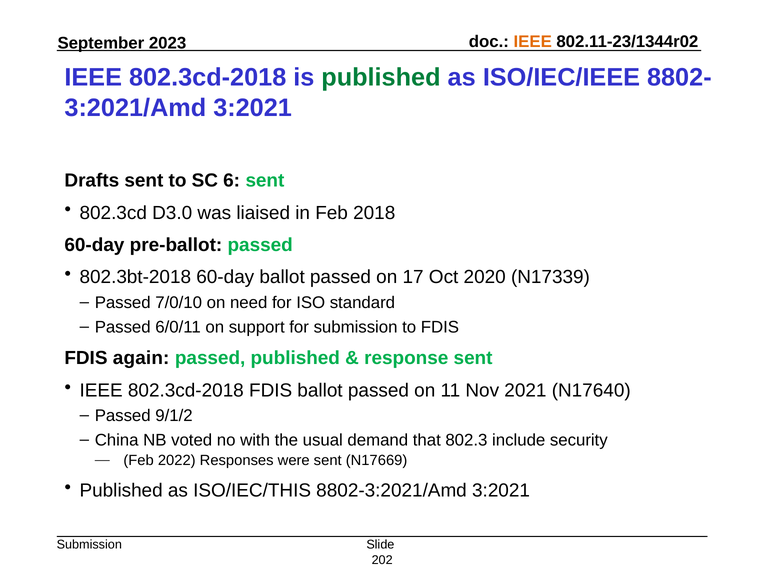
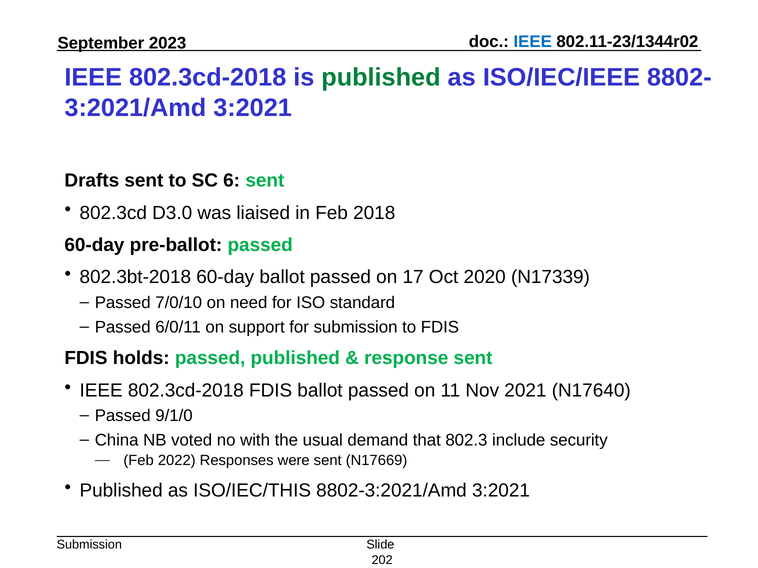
IEEE at (533, 42) colour: orange -> blue
again: again -> holds
9/1/2: 9/1/2 -> 9/1/0
